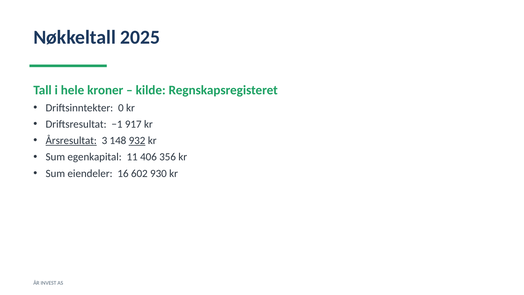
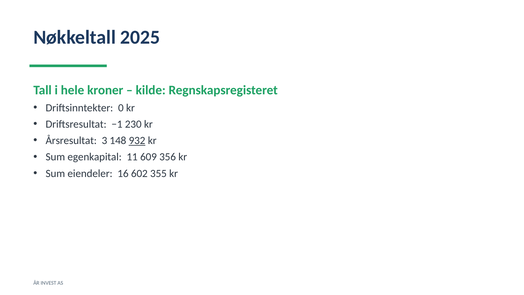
917: 917 -> 230
Årsresultat underline: present -> none
406: 406 -> 609
930: 930 -> 355
